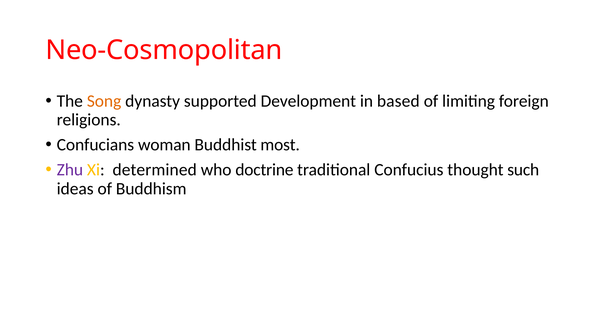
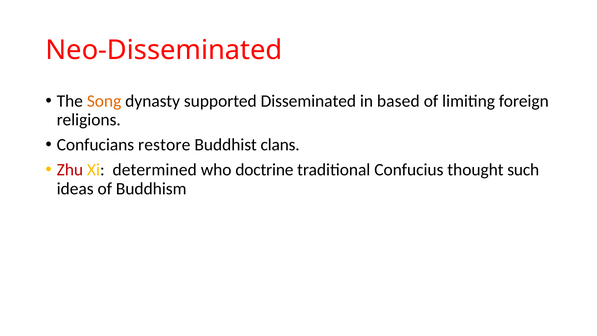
Neo-Cosmopolitan: Neo-Cosmopolitan -> Neo-Disseminated
Development: Development -> Disseminated
woman: woman -> restore
most: most -> clans
Zhu colour: purple -> red
